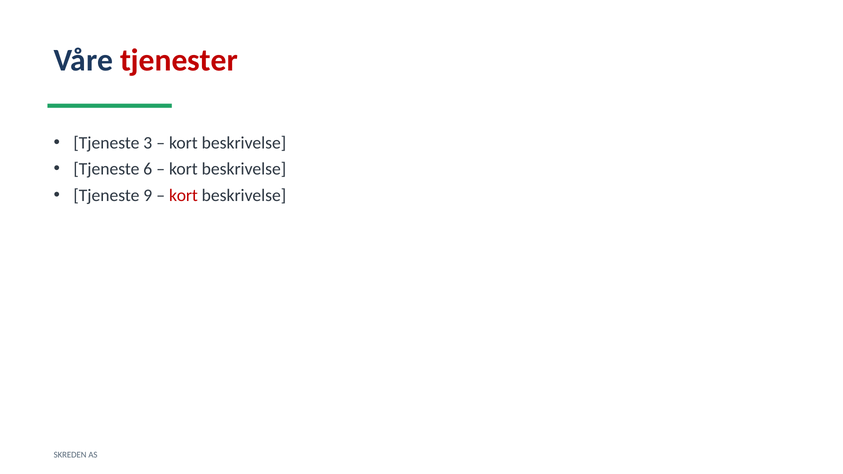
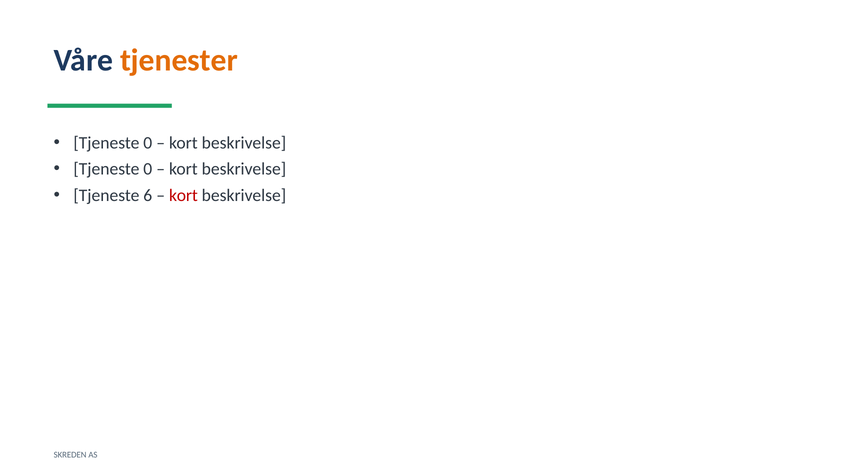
tjenester colour: red -> orange
3 at (148, 143): 3 -> 0
6 at (148, 169): 6 -> 0
9: 9 -> 6
